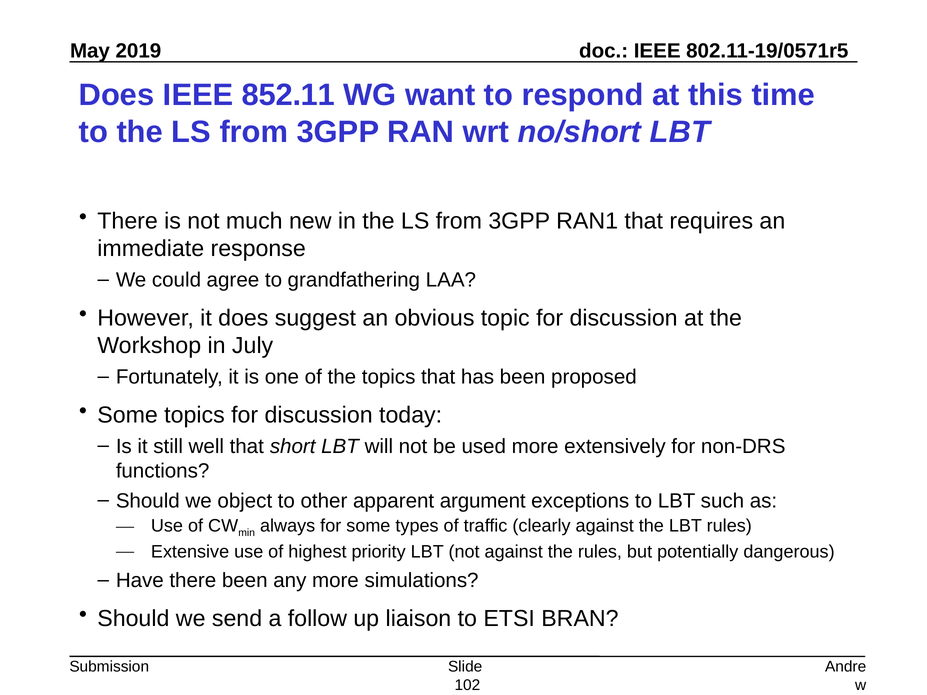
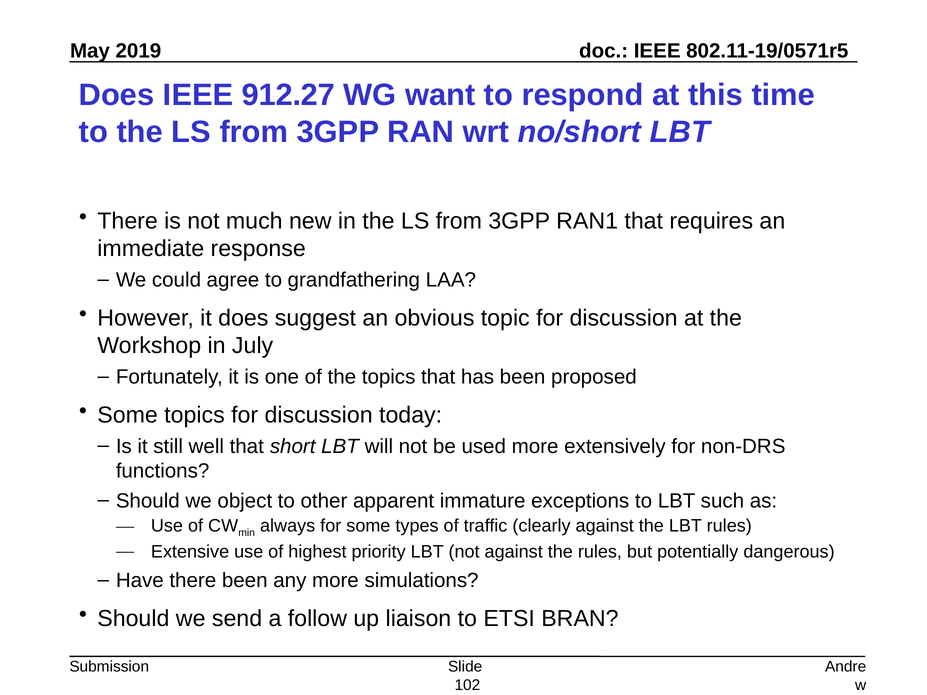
852.11: 852.11 -> 912.27
argument: argument -> immature
